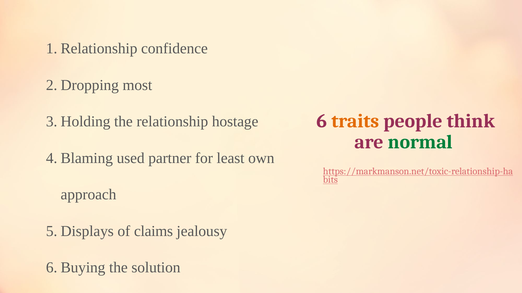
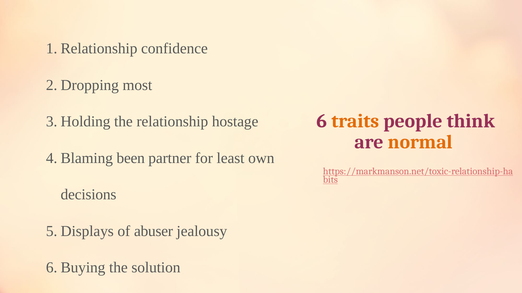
normal colour: green -> orange
used: used -> been
approach: approach -> decisions
claims: claims -> abuser
